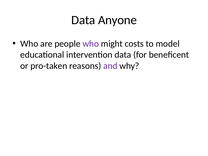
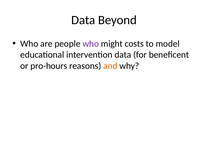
Anyone: Anyone -> Beyond
pro-taken: pro-taken -> pro-hours
and colour: purple -> orange
